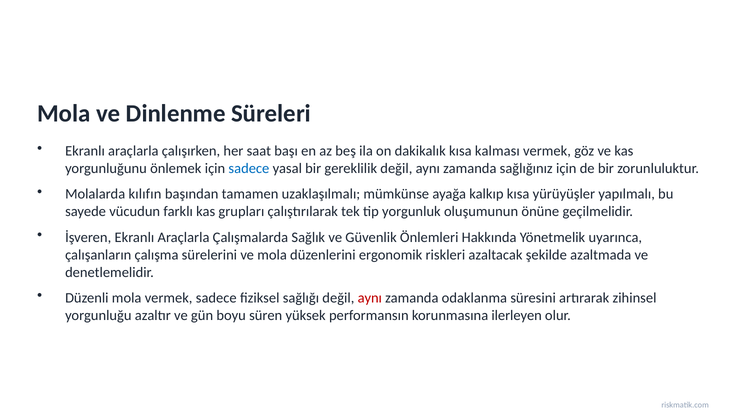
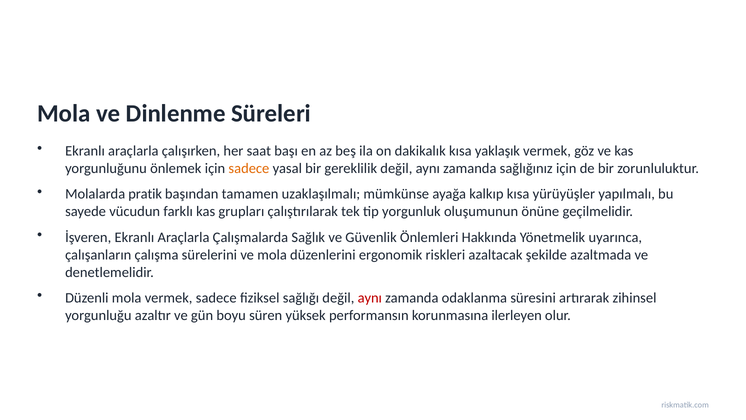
kalması: kalması -> yaklaşık
sadece at (249, 168) colour: blue -> orange
kılıfın: kılıfın -> pratik
